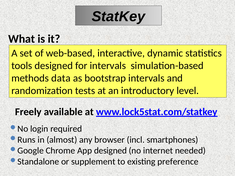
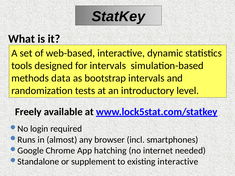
App designed: designed -> hatching
existing preference: preference -> interactive
